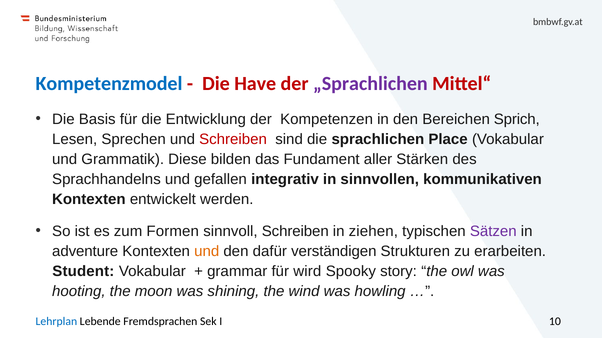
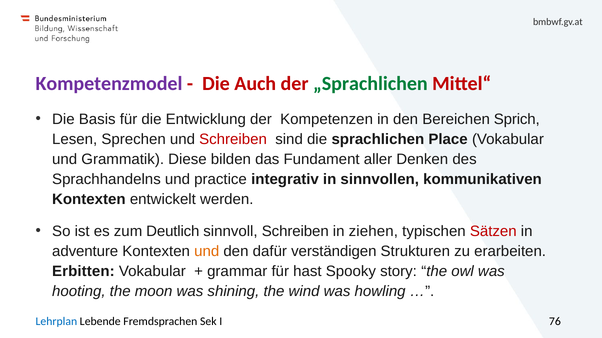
Kompetenzmodel colour: blue -> purple
Have: Have -> Auch
„Sprachlichen colour: purple -> green
Stärken: Stärken -> Denken
gefallen: gefallen -> practice
Formen: Formen -> Deutlich
Sätzen colour: purple -> red
Student: Student -> Erbitten
wird: wird -> hast
10: 10 -> 76
